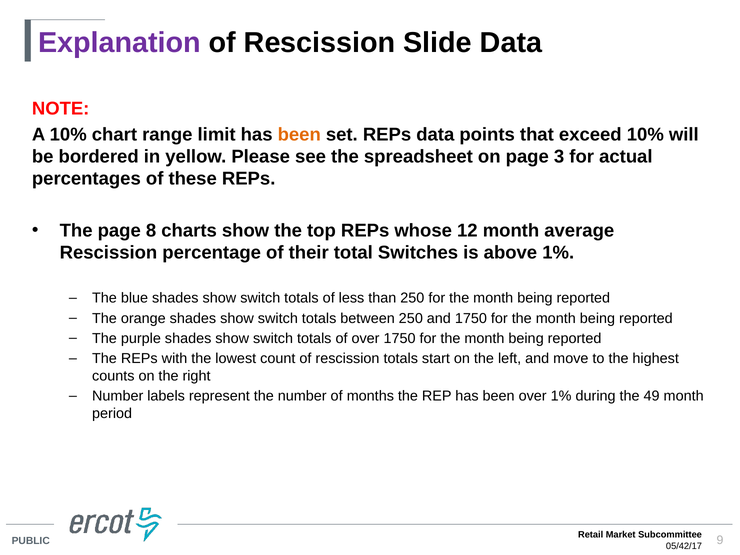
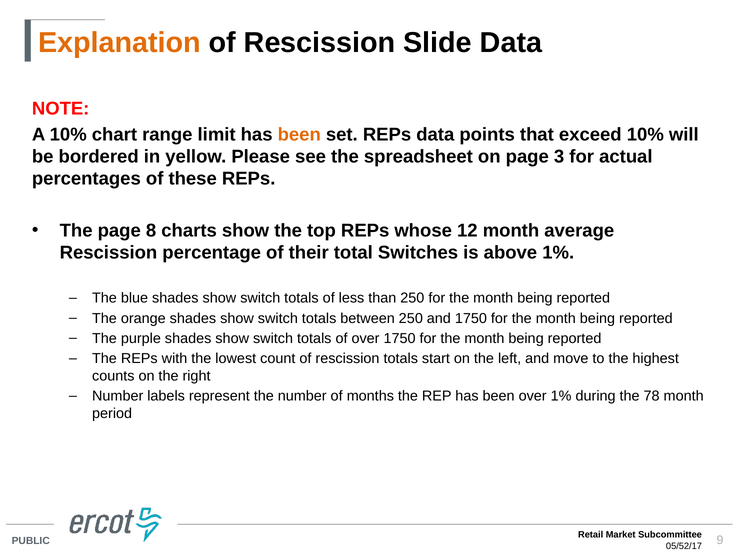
Explanation colour: purple -> orange
49: 49 -> 78
05/42/17: 05/42/17 -> 05/52/17
